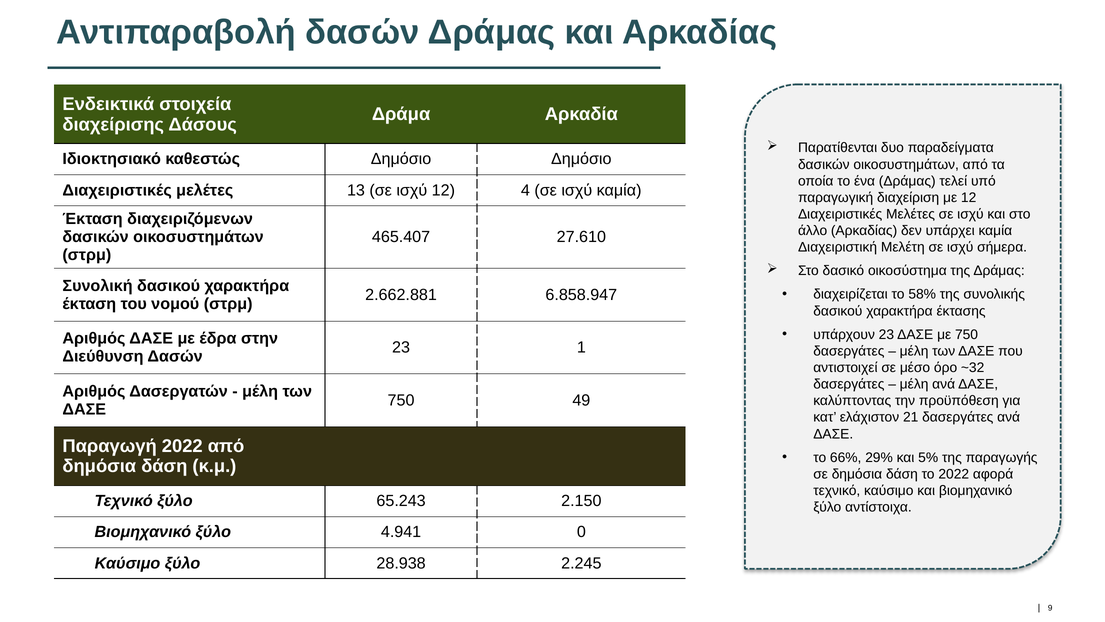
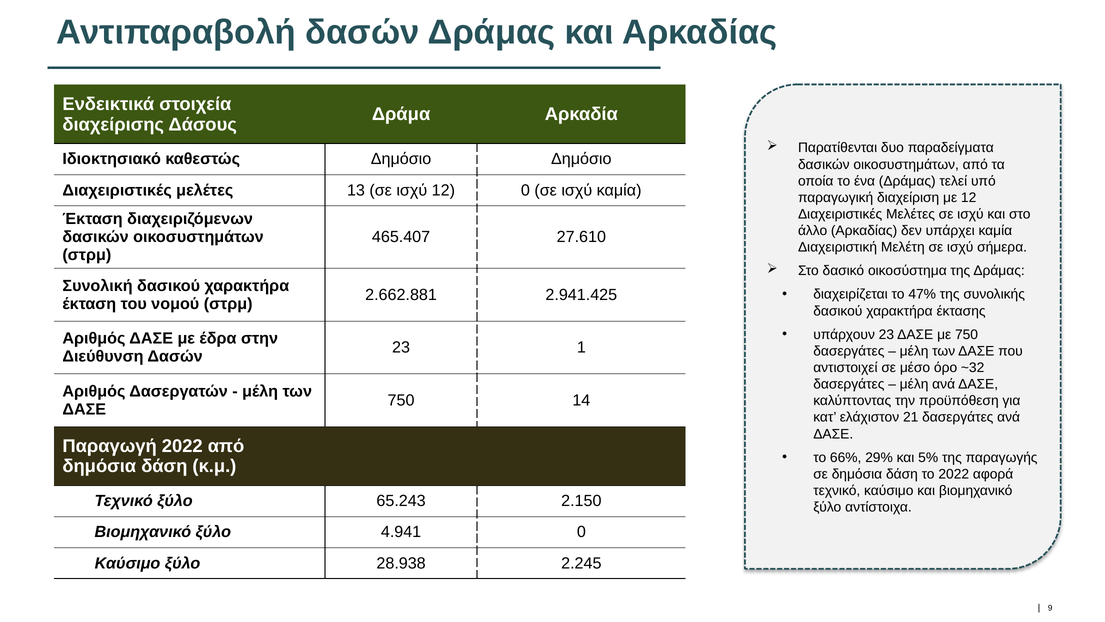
12 4: 4 -> 0
58%: 58% -> 47%
6.858.947: 6.858.947 -> 2.941.425
49: 49 -> 14
